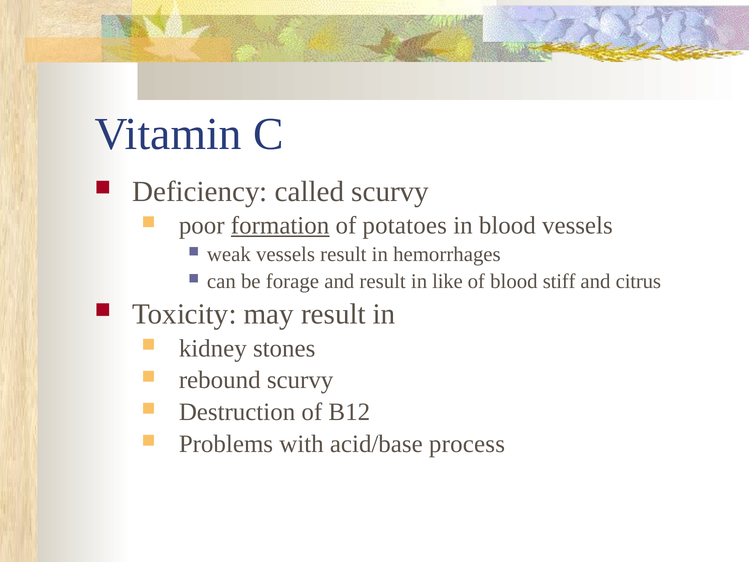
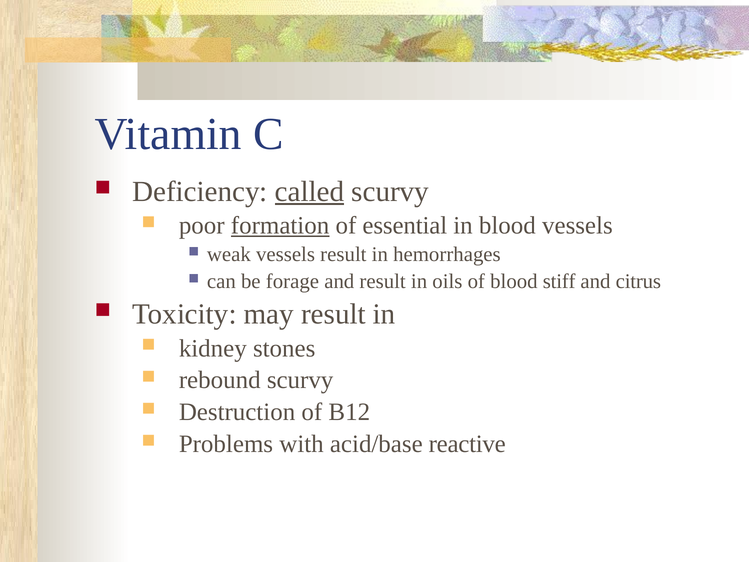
called underline: none -> present
potatoes: potatoes -> essential
like: like -> oils
process: process -> reactive
